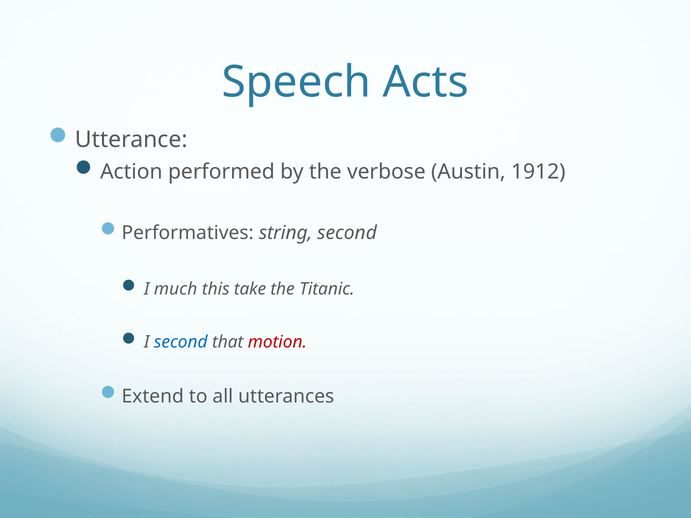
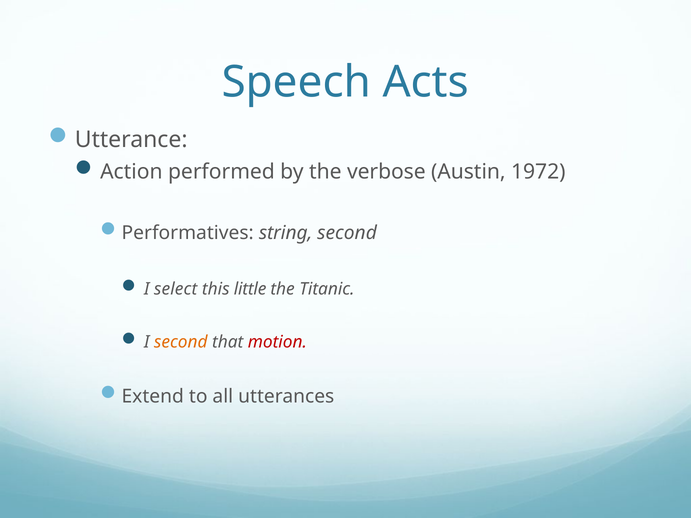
1912: 1912 -> 1972
much: much -> select
take: take -> little
second at (181, 342) colour: blue -> orange
